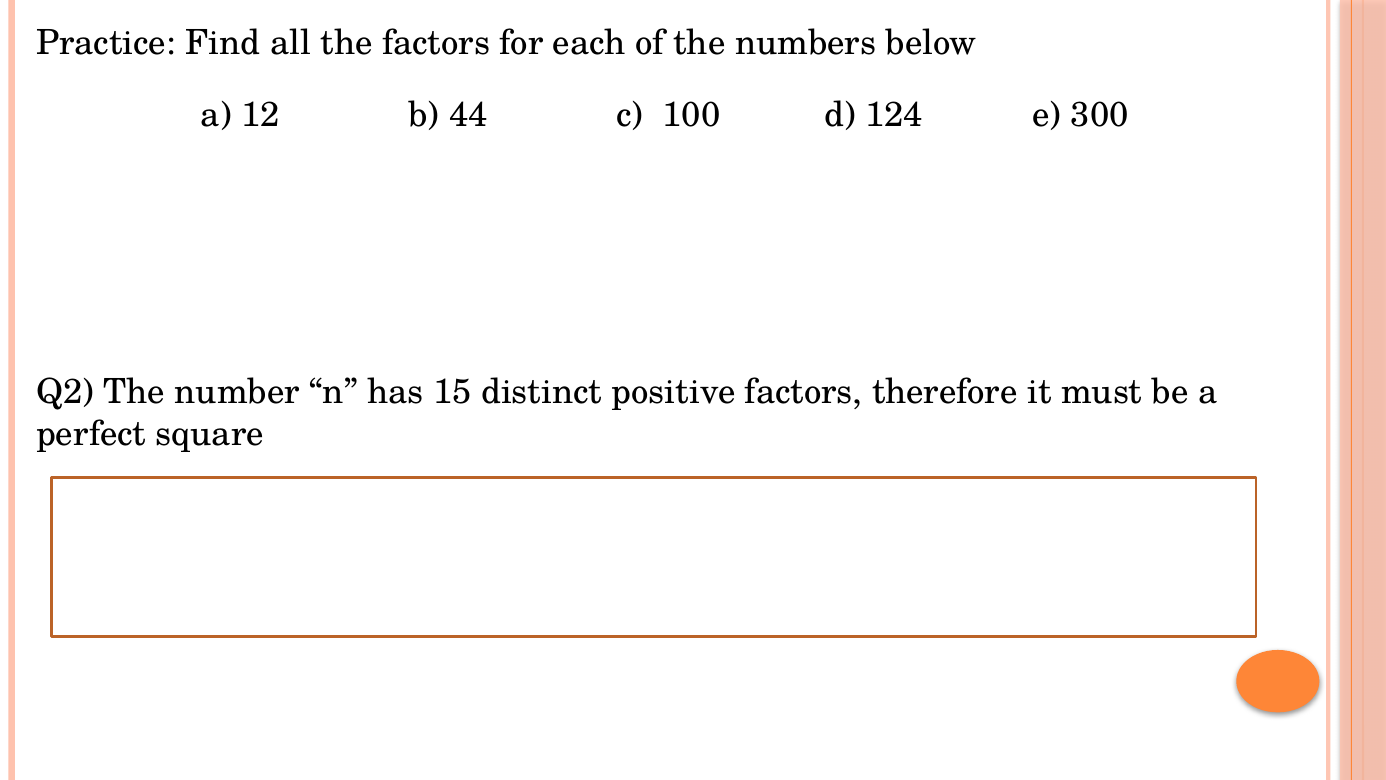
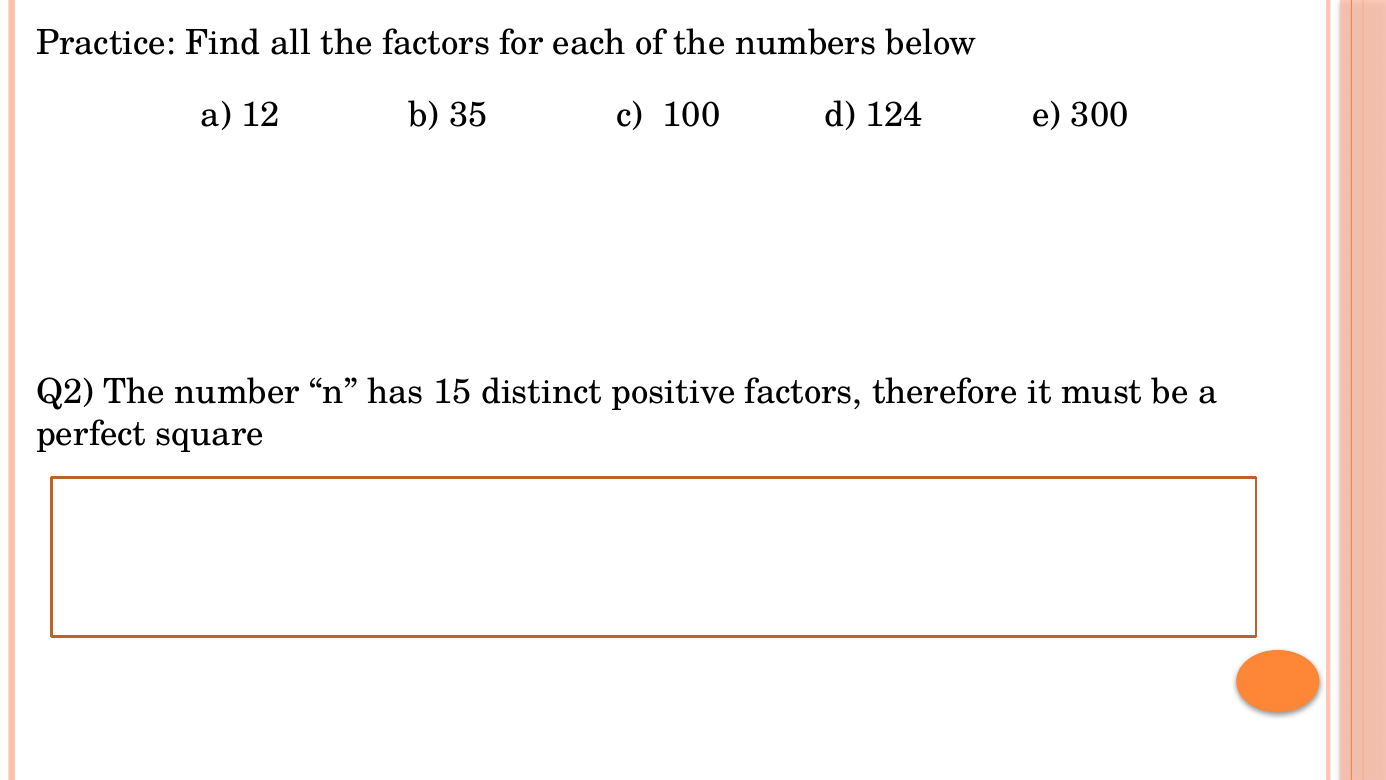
44: 44 -> 35
